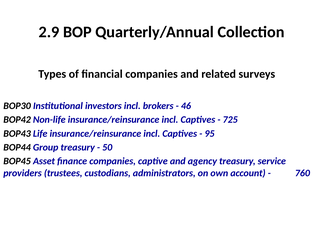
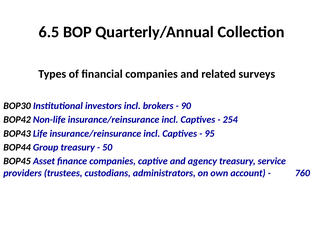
2.9: 2.9 -> 6.5
46: 46 -> 90
725: 725 -> 254
